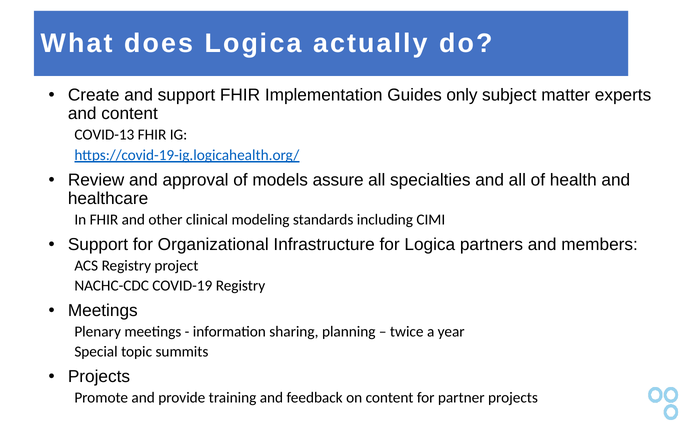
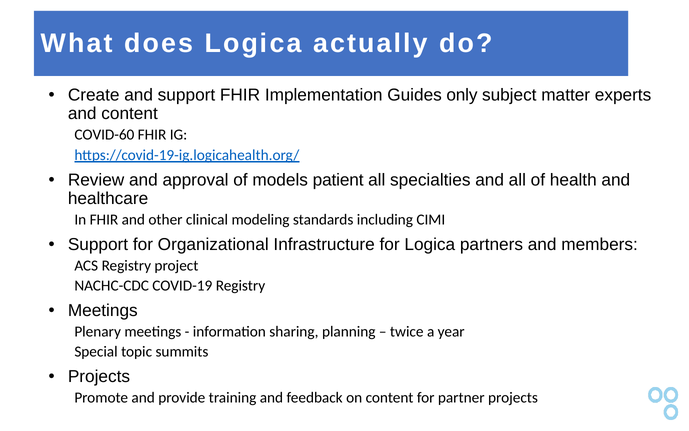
COVID-13: COVID-13 -> COVID-60
assure: assure -> patient
